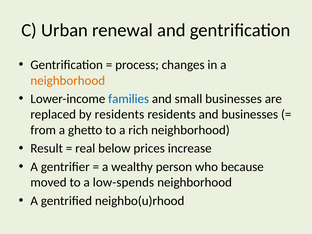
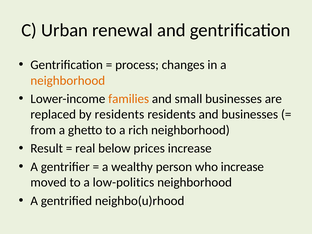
families colour: blue -> orange
who because: because -> increase
low-spends: low-spends -> low-politics
